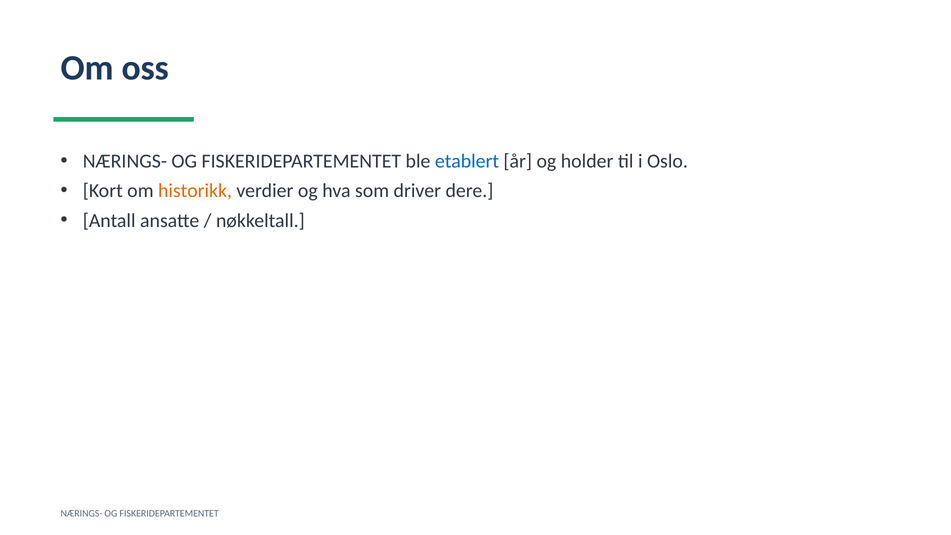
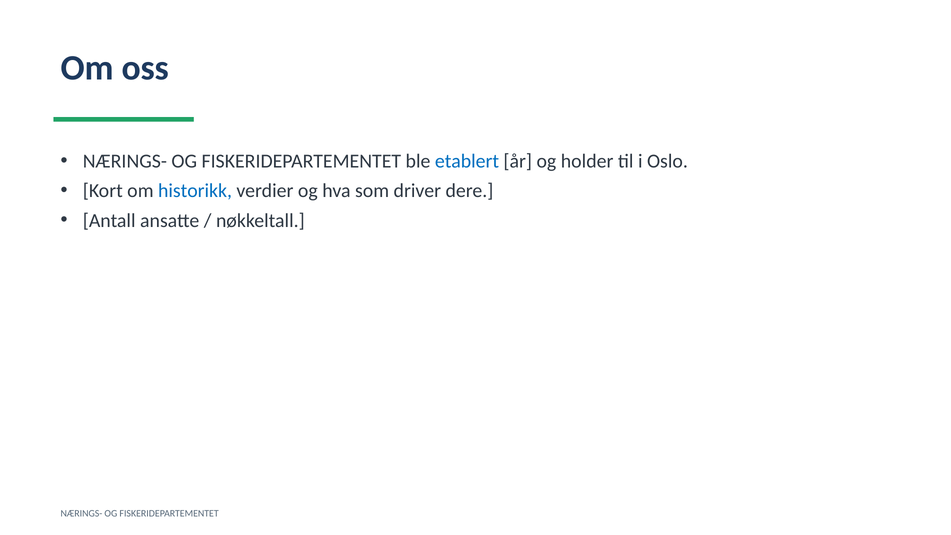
historikk colour: orange -> blue
